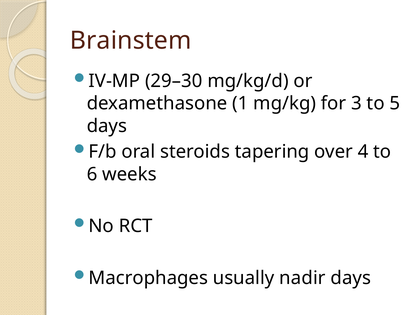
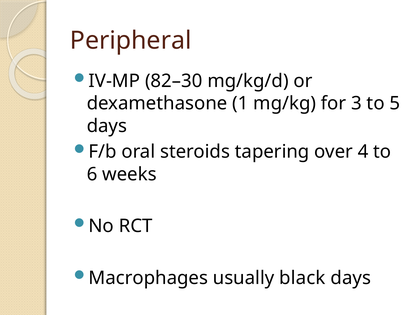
Brainstem: Brainstem -> Peripheral
29–30: 29–30 -> 82–30
nadir: nadir -> black
